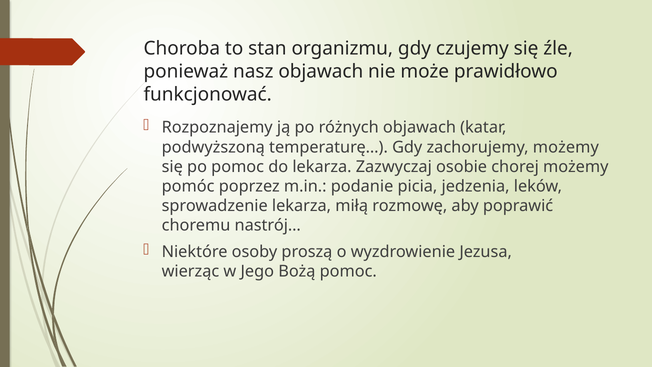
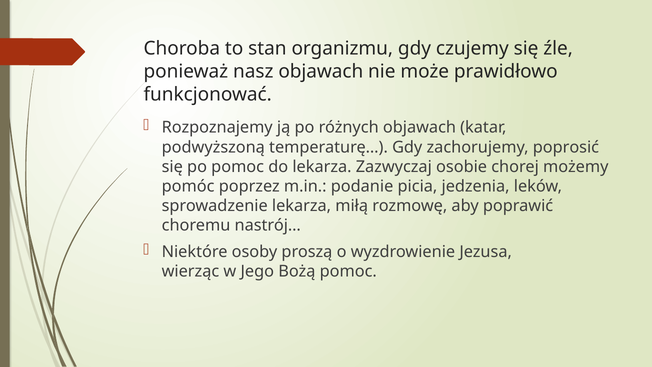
zachorujemy możemy: możemy -> poprosić
